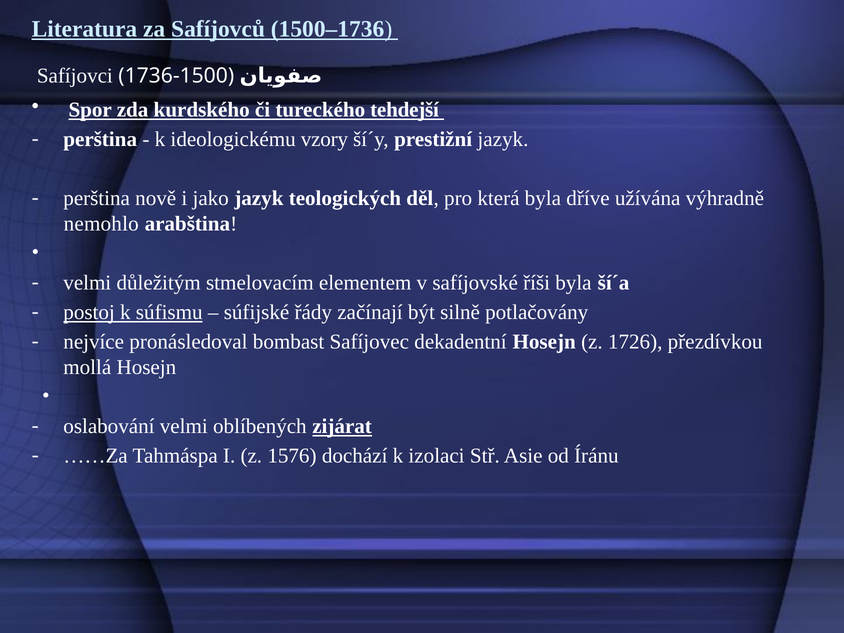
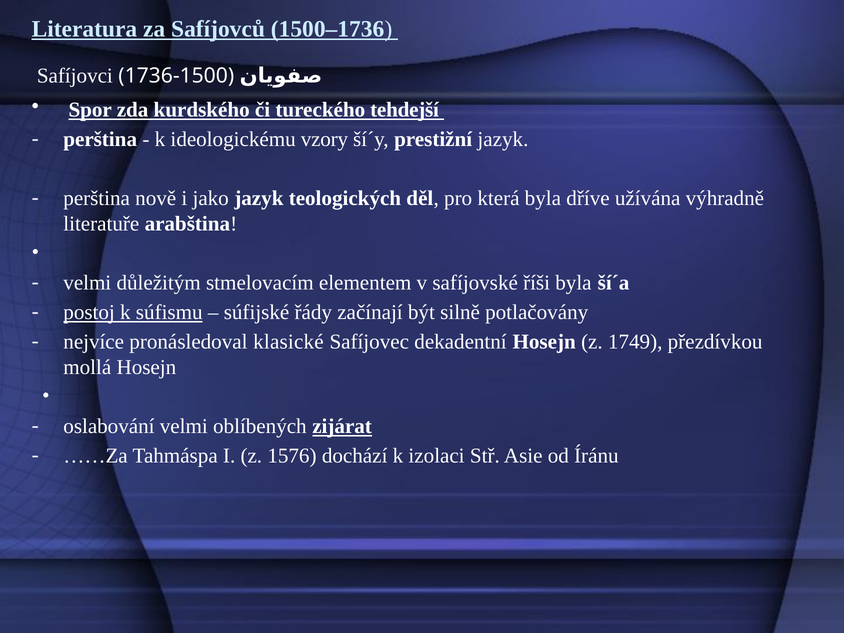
nemohlo: nemohlo -> literatuře
bombast: bombast -> klasické
1726: 1726 -> 1749
